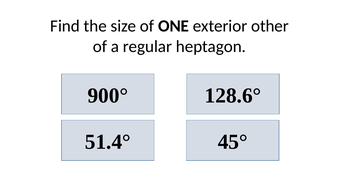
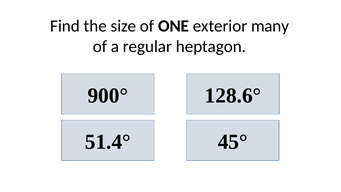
other: other -> many
